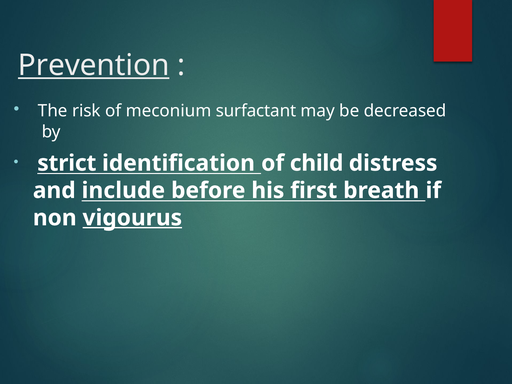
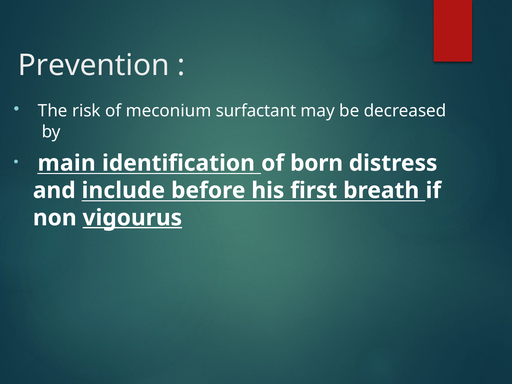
Prevention underline: present -> none
strict: strict -> main
child: child -> born
